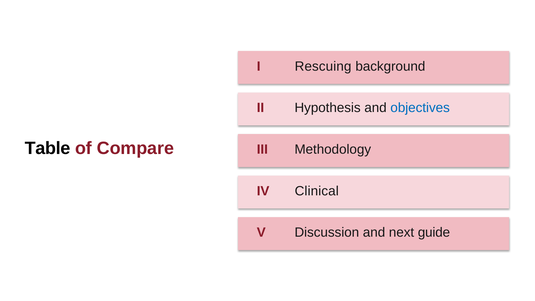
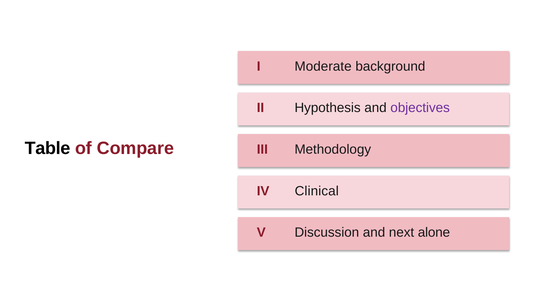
Rescuing: Rescuing -> Moderate
objectives colour: blue -> purple
guide: guide -> alone
